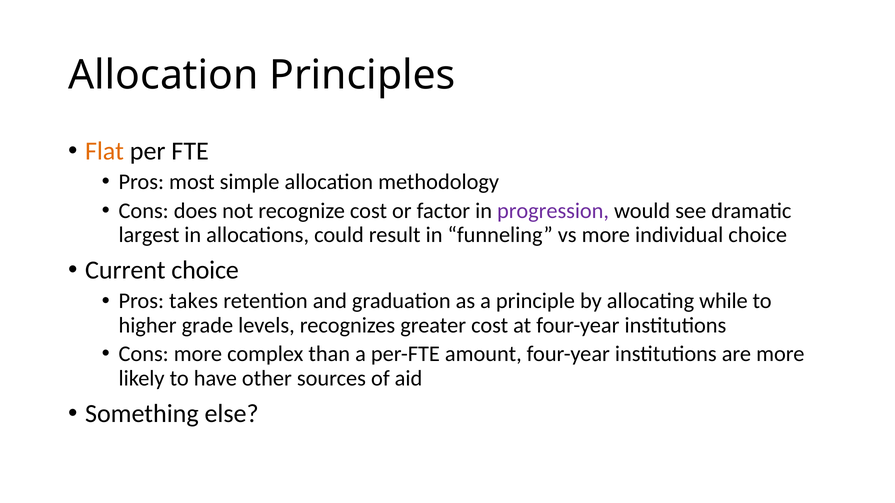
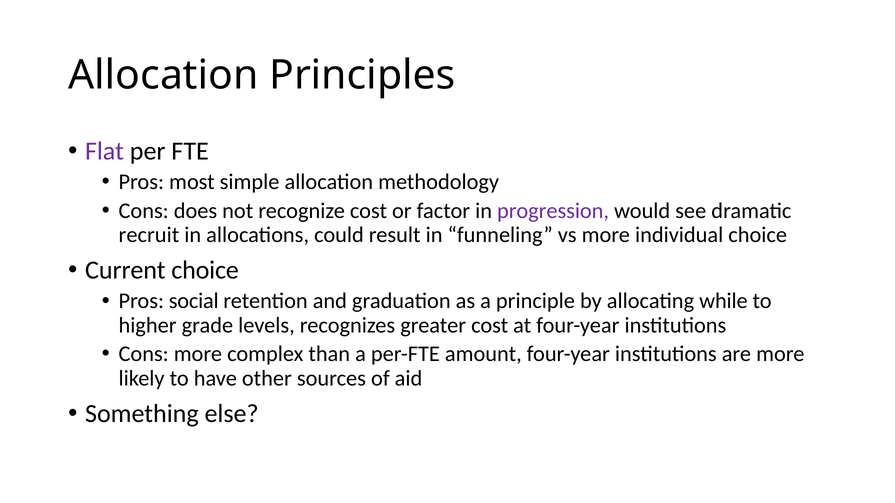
Flat colour: orange -> purple
largest: largest -> recruit
takes: takes -> social
